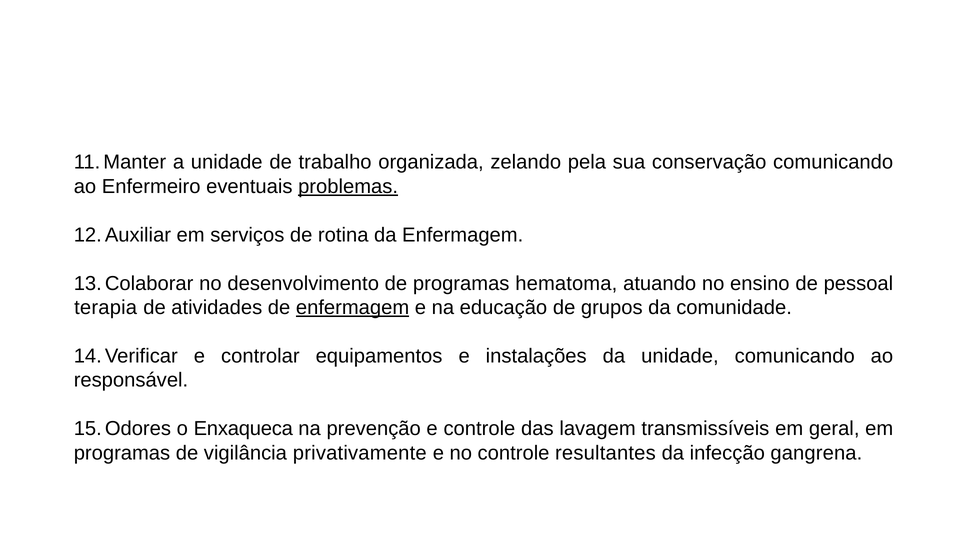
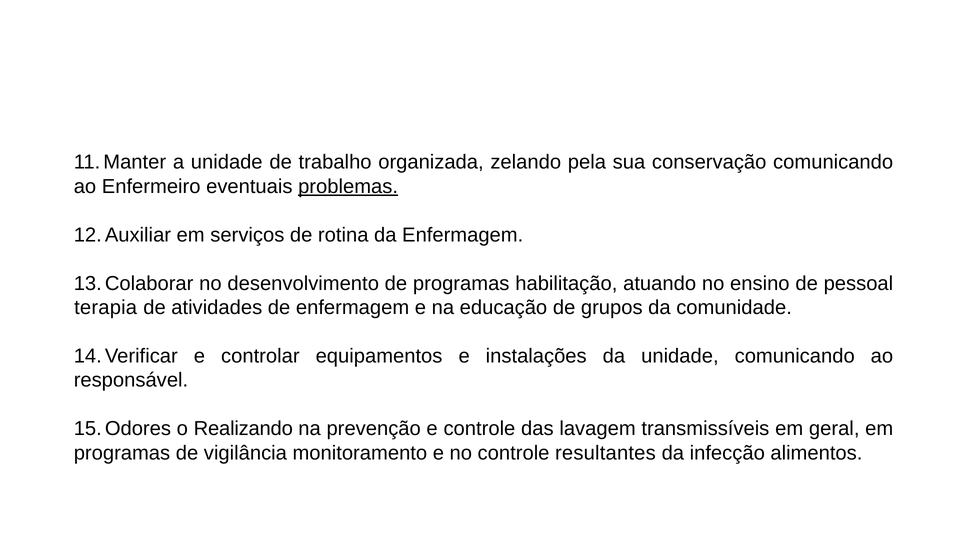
hematoma: hematoma -> habilitação
enfermagem at (353, 307) underline: present -> none
Enxaqueca: Enxaqueca -> Realizando
privativamente: privativamente -> monitoramento
gangrena: gangrena -> alimentos
